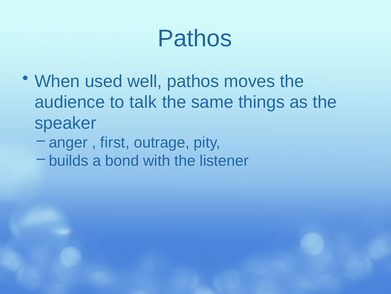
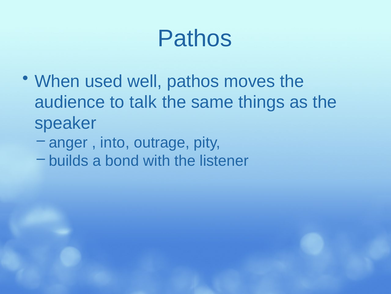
first: first -> into
